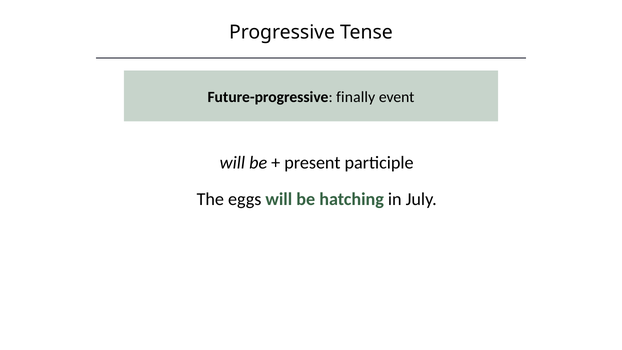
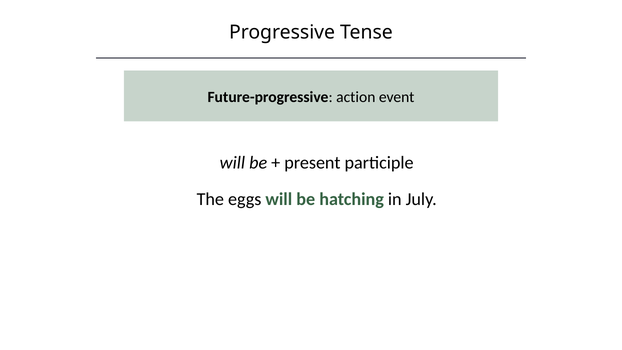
finally: finally -> action
